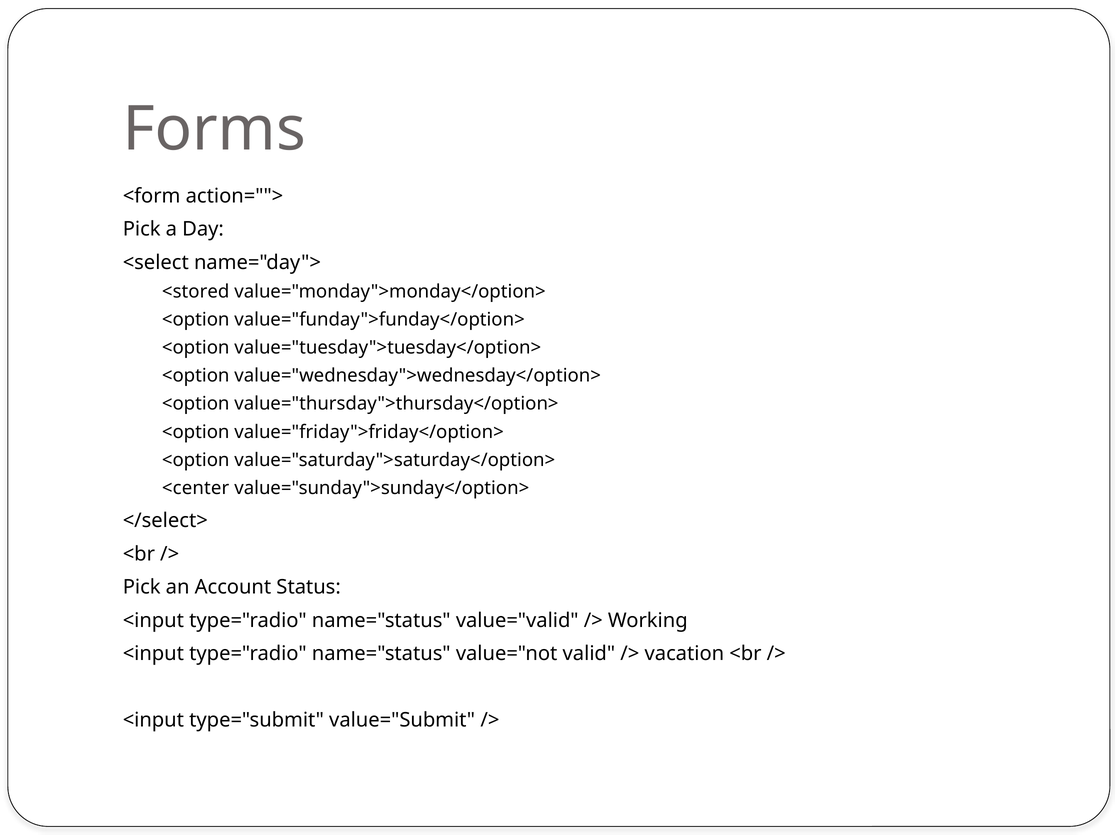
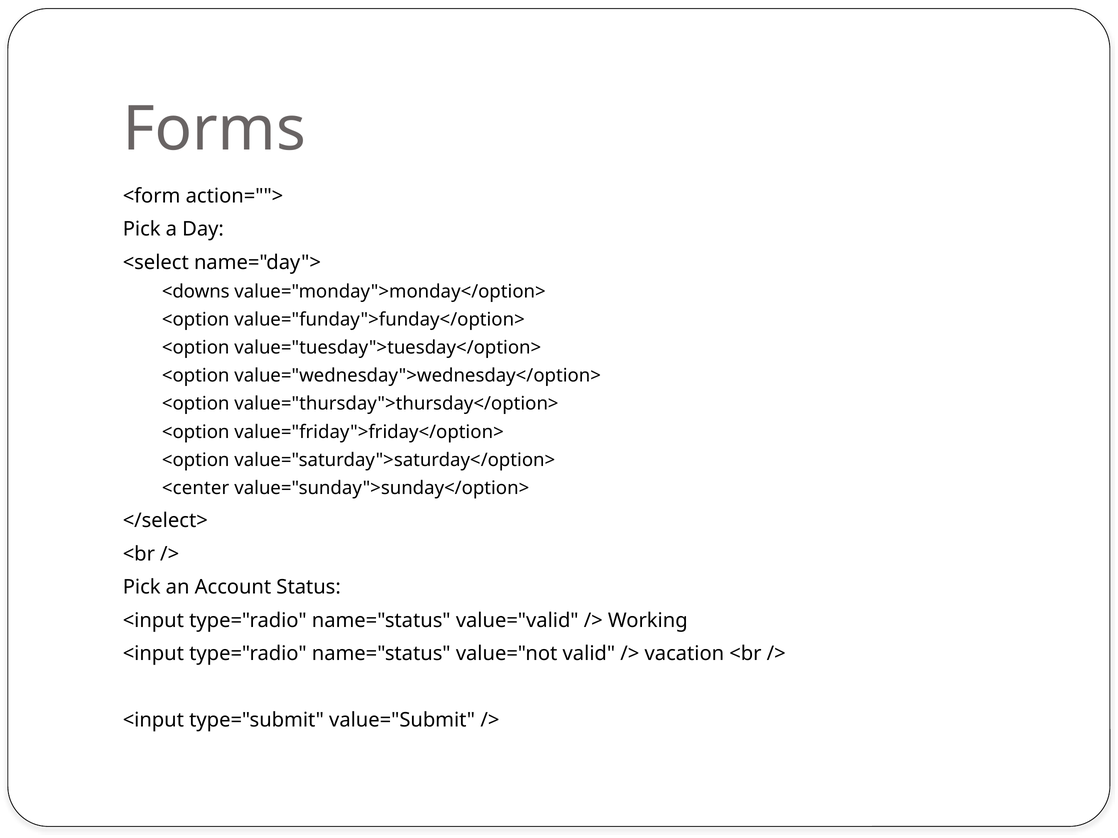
<stored: <stored -> <downs
